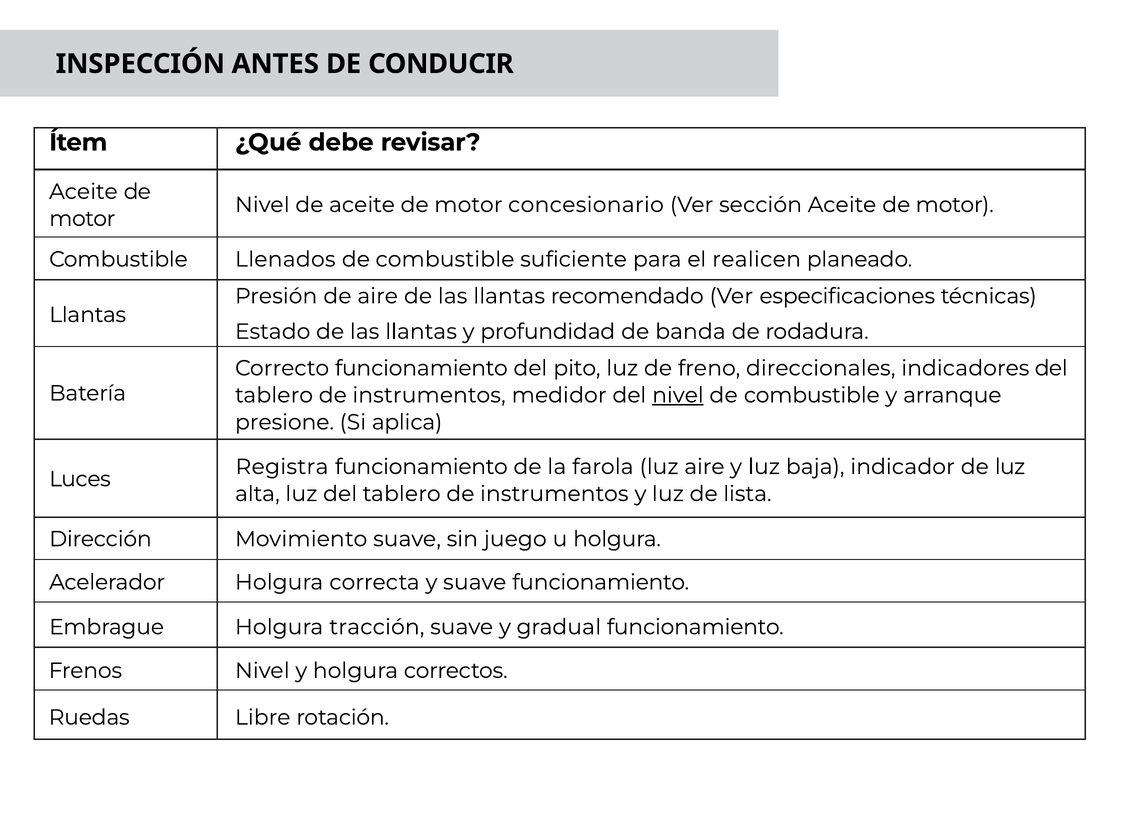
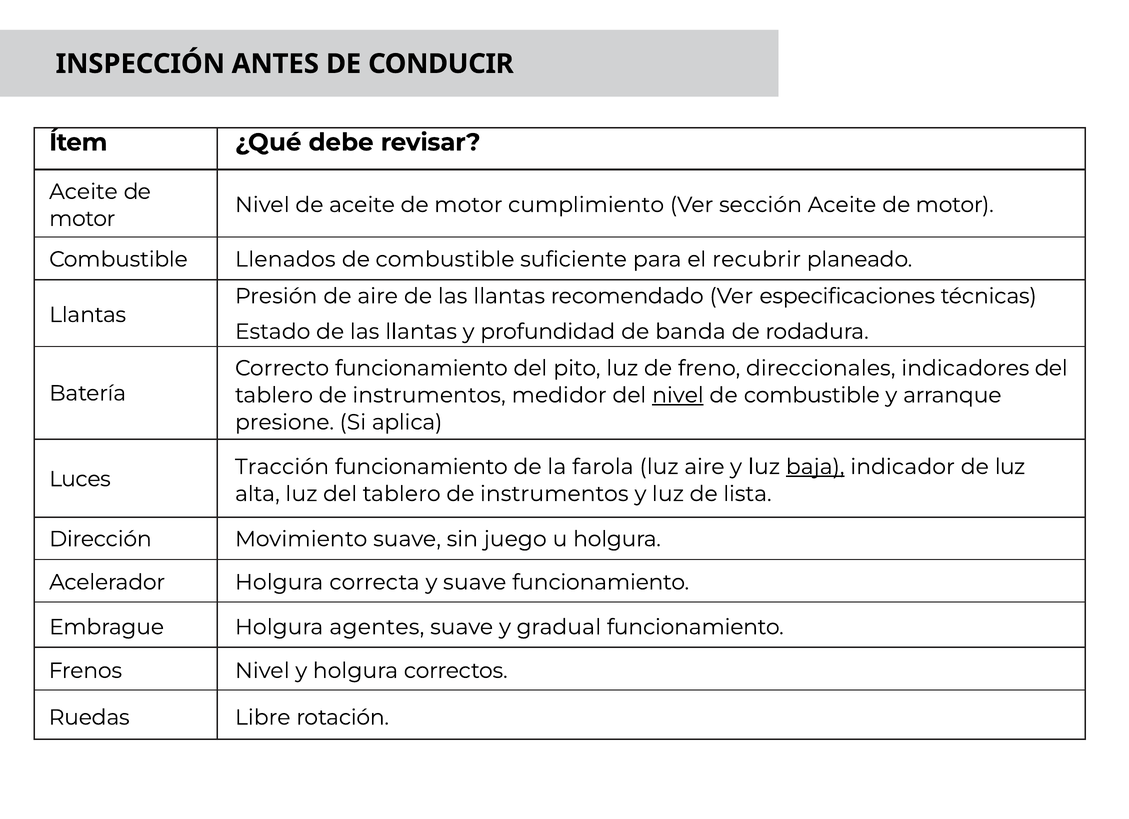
concesionario: concesionario -> cumplimiento
realicen: realicen -> recubrir
Registra: Registra -> Tracción
baja underline: none -> present
tracción: tracción -> agentes
